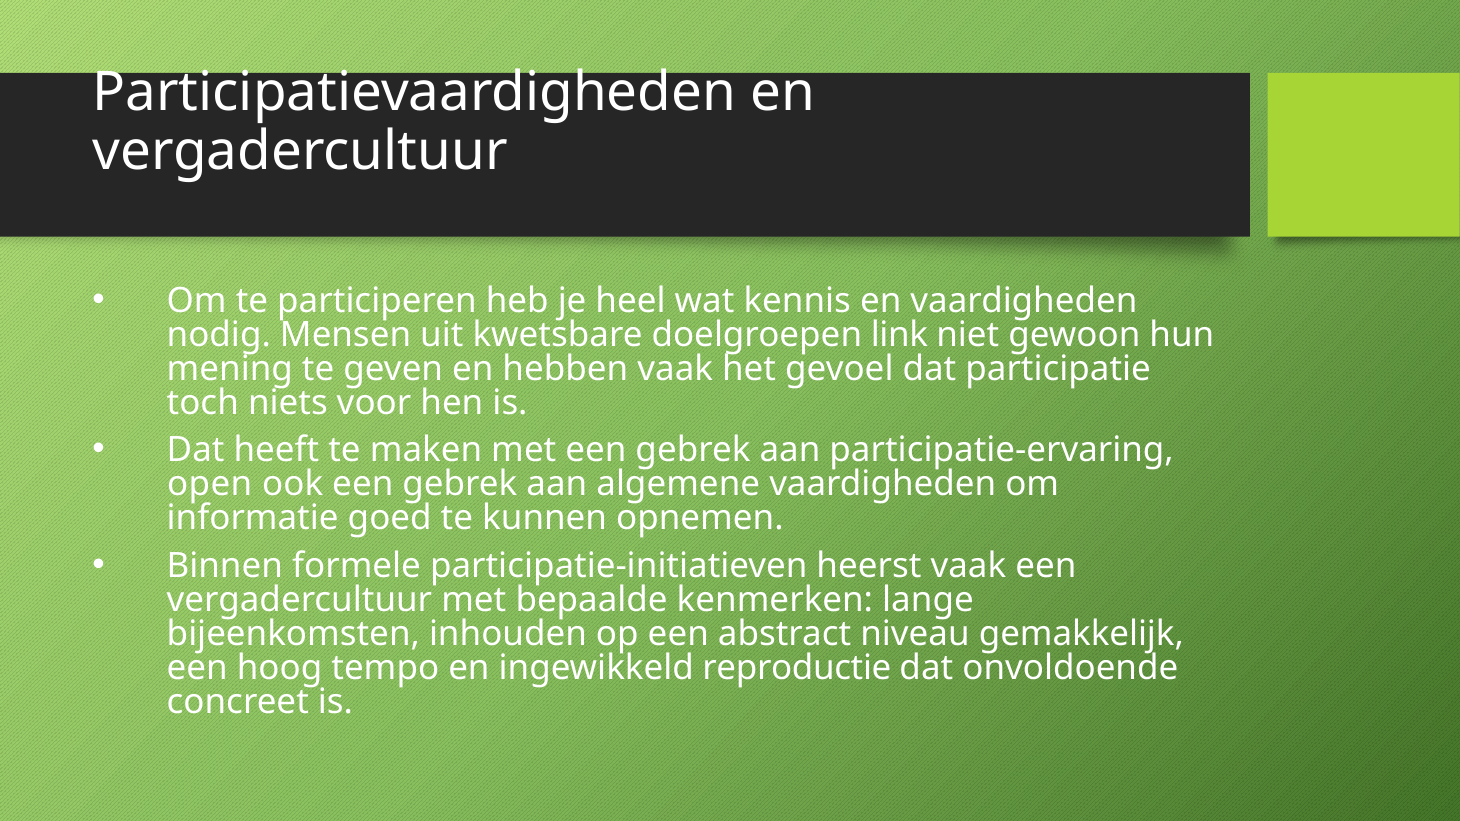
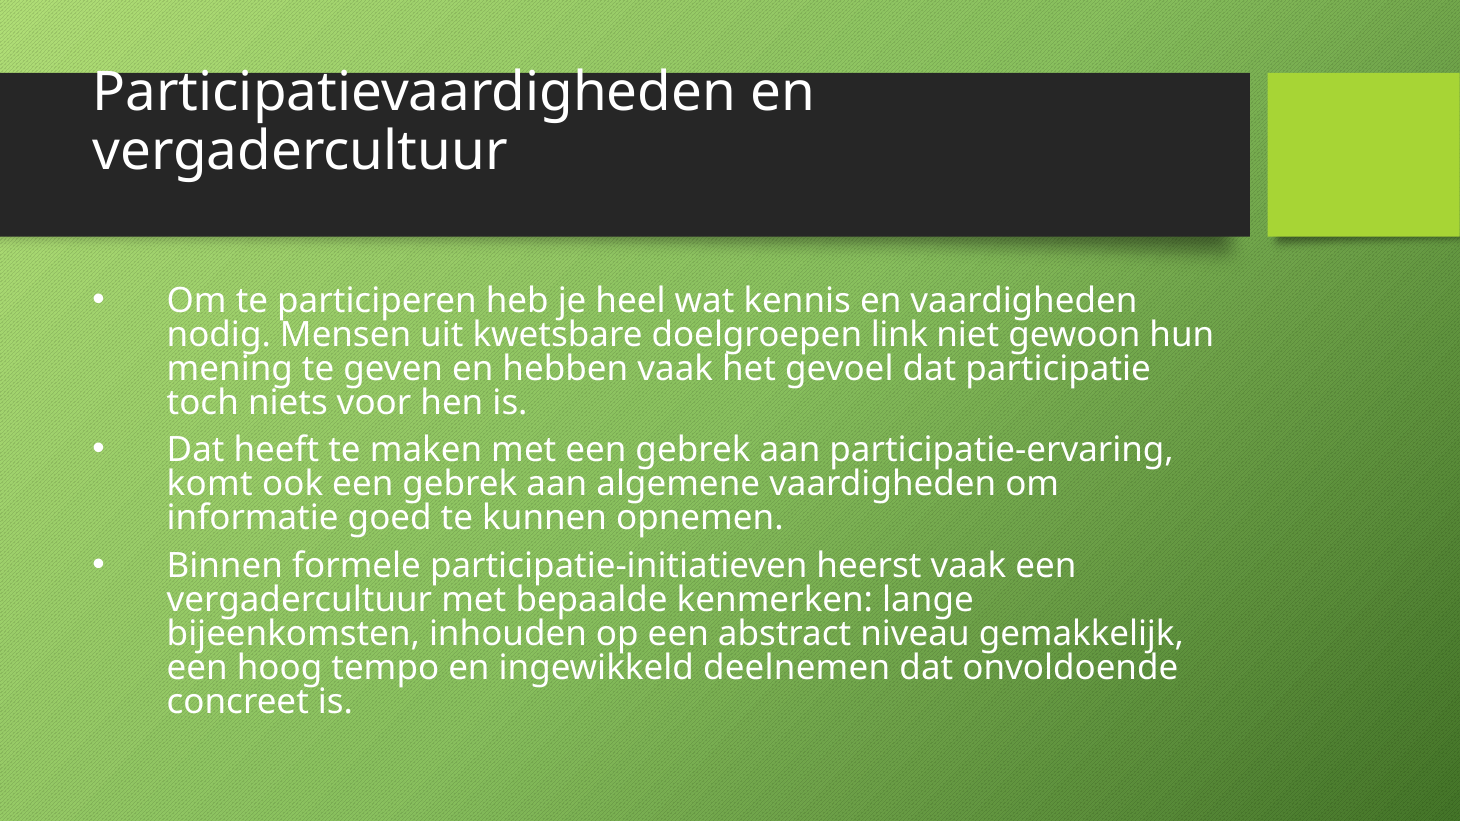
open: open -> komt
reproductie: reproductie -> deelnemen
